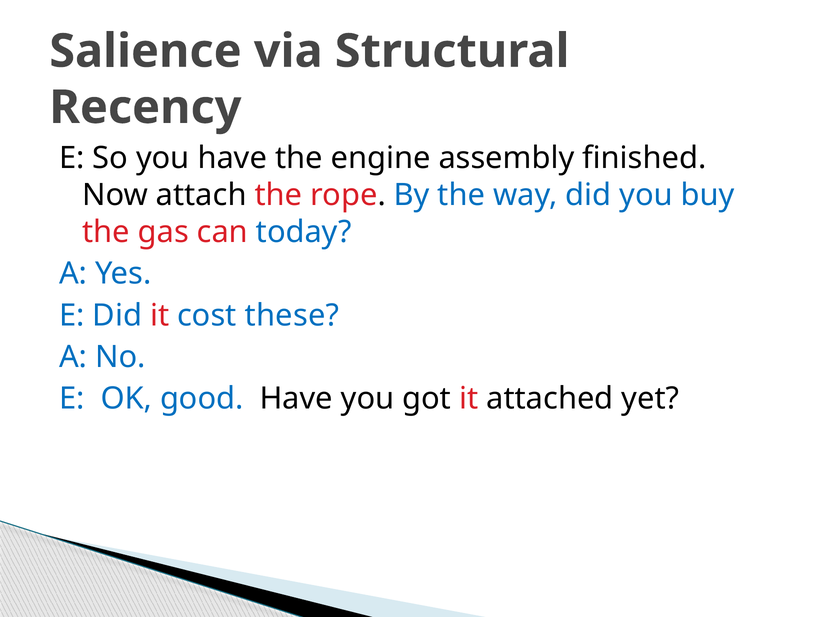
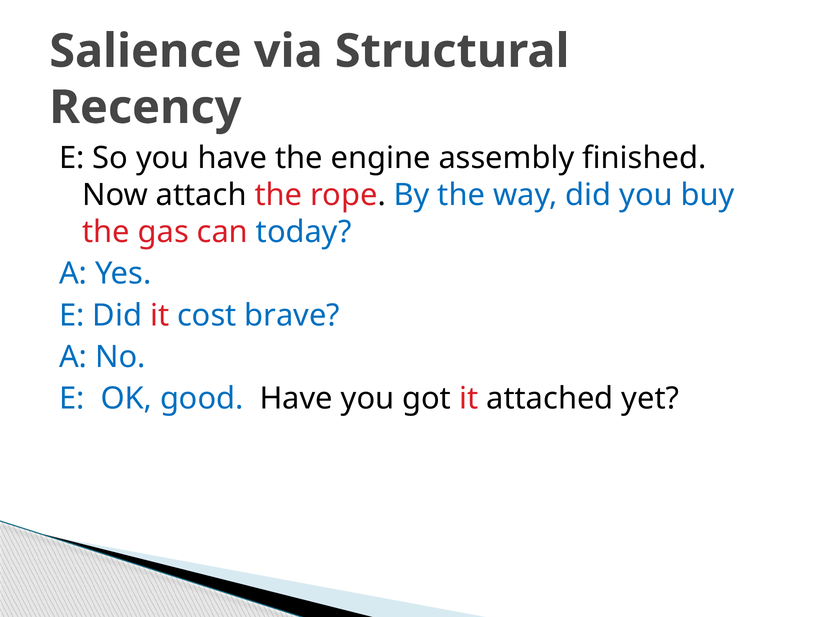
these: these -> brave
